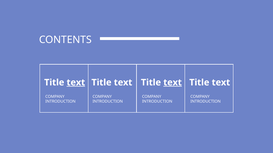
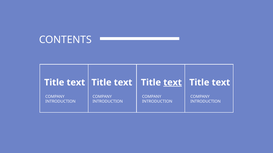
text at (76, 83) underline: present -> none
